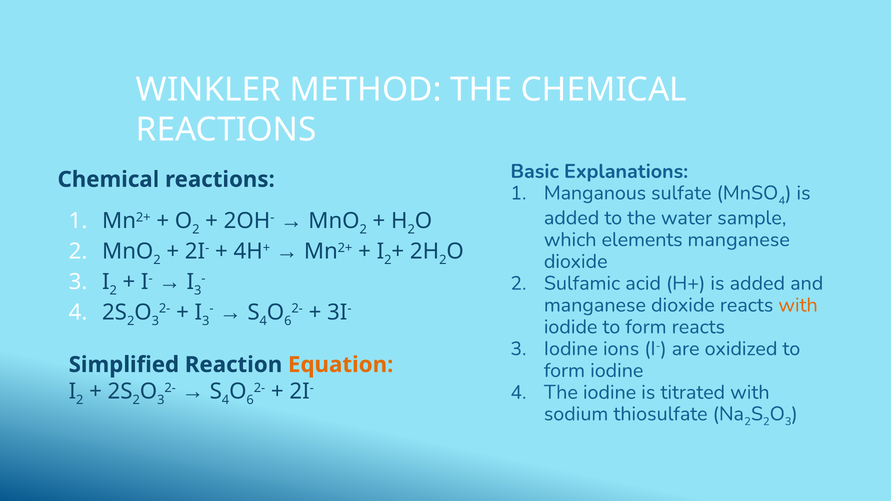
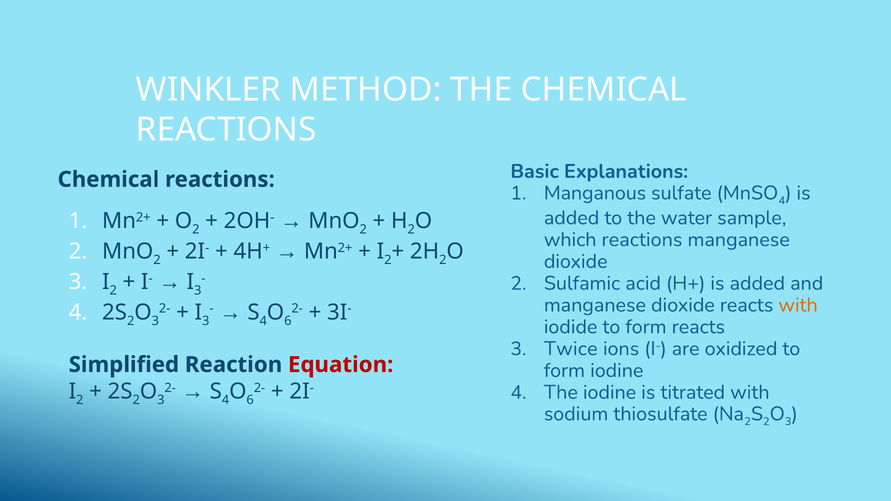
which elements: elements -> reactions
Iodine at (571, 349): Iodine -> Twice
Equation colour: orange -> red
